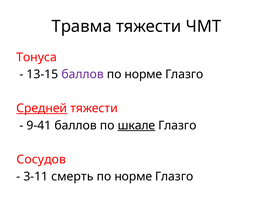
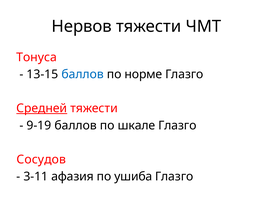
Травма: Травма -> Нервов
баллов at (83, 74) colour: purple -> blue
9-41: 9-41 -> 9-19
шкале underline: present -> none
смерть: смерть -> афазия
норме at (133, 176): норме -> ушиба
